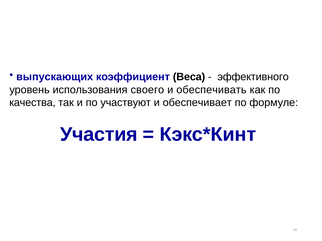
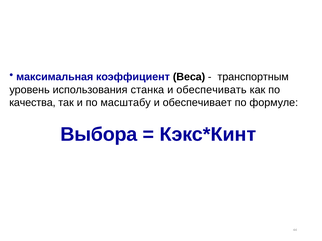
выпускающих: выпускающих -> максимальная
эффективного: эффективного -> транспортным
своего: своего -> станка
участвуют: участвуют -> масштабу
Участия: Участия -> Выбора
